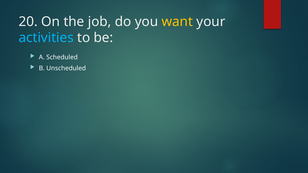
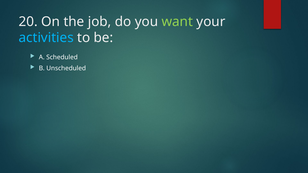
want colour: yellow -> light green
